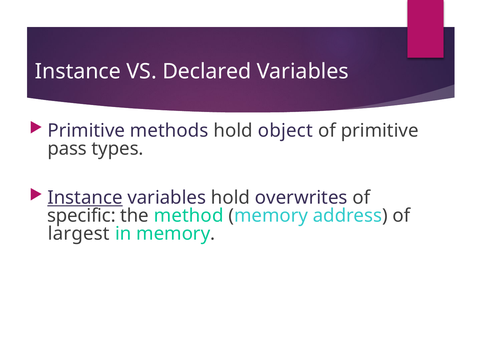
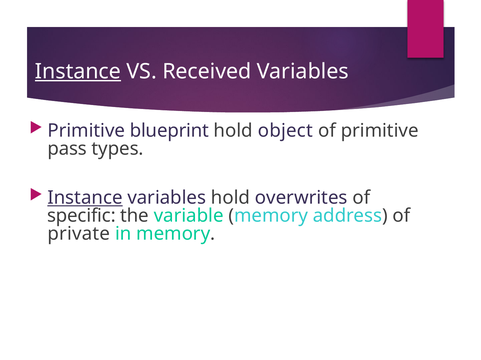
Instance at (78, 72) underline: none -> present
Declared: Declared -> Received
methods: methods -> blueprint
method: method -> variable
largest: largest -> private
